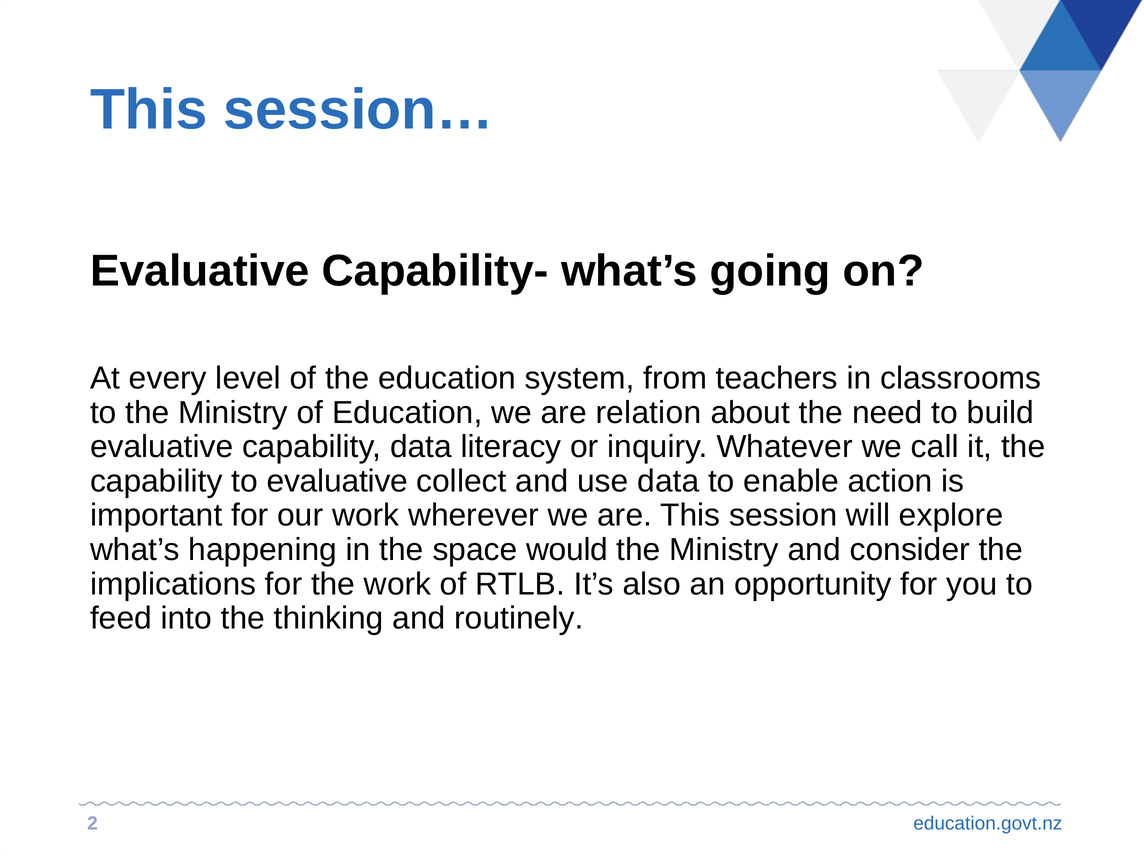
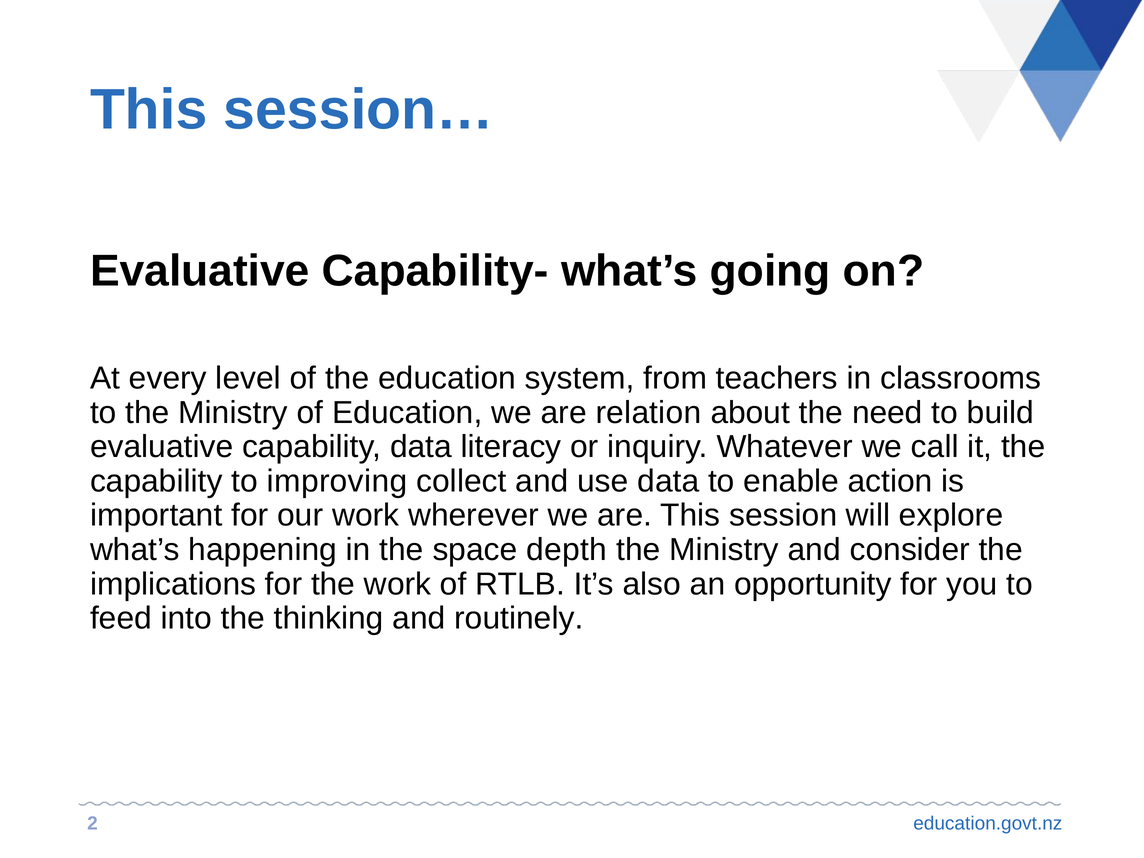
to evaluative: evaluative -> improving
would: would -> depth
